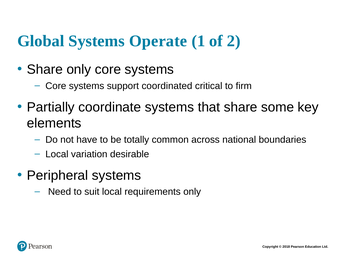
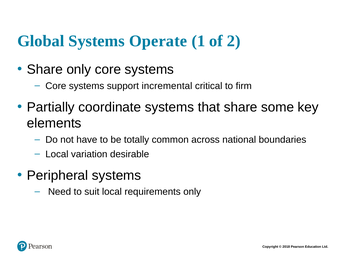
coordinated: coordinated -> incremental
